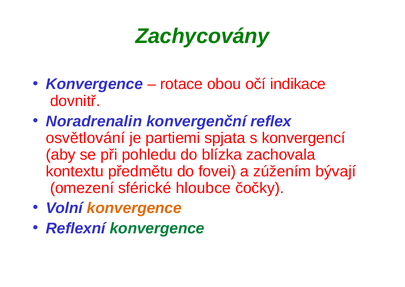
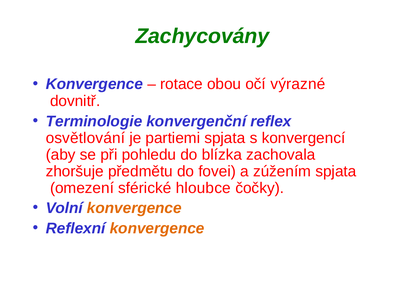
indikace: indikace -> výrazné
Noradrenalin: Noradrenalin -> Terminologie
kontextu: kontextu -> zhoršuje
zúžením bývají: bývají -> spjata
konvergence at (157, 228) colour: green -> orange
